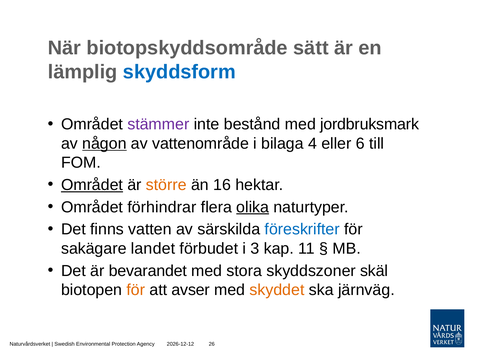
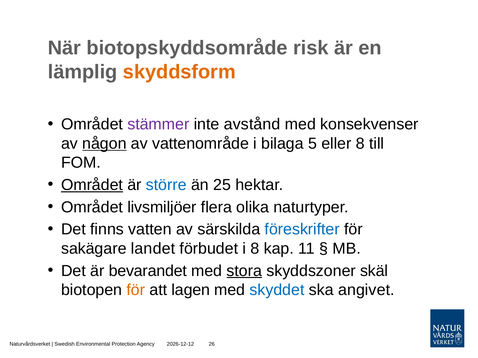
sätt: sätt -> risk
skyddsform colour: blue -> orange
bestånd: bestånd -> avstånd
jordbruksmark: jordbruksmark -> konsekvenser
4: 4 -> 5
eller 6: 6 -> 8
större colour: orange -> blue
16: 16 -> 25
förhindrar: förhindrar -> livsmiljöer
olika underline: present -> none
i 3: 3 -> 8
stora underline: none -> present
avser: avser -> lagen
skyddet colour: orange -> blue
järnväg: järnväg -> angivet
